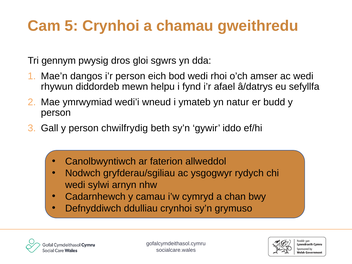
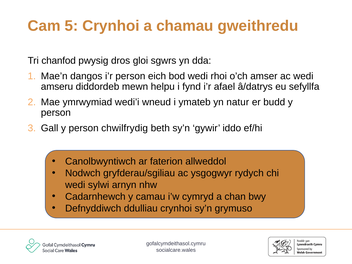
gennym: gennym -> chanfod
rhywun: rhywun -> amseru
